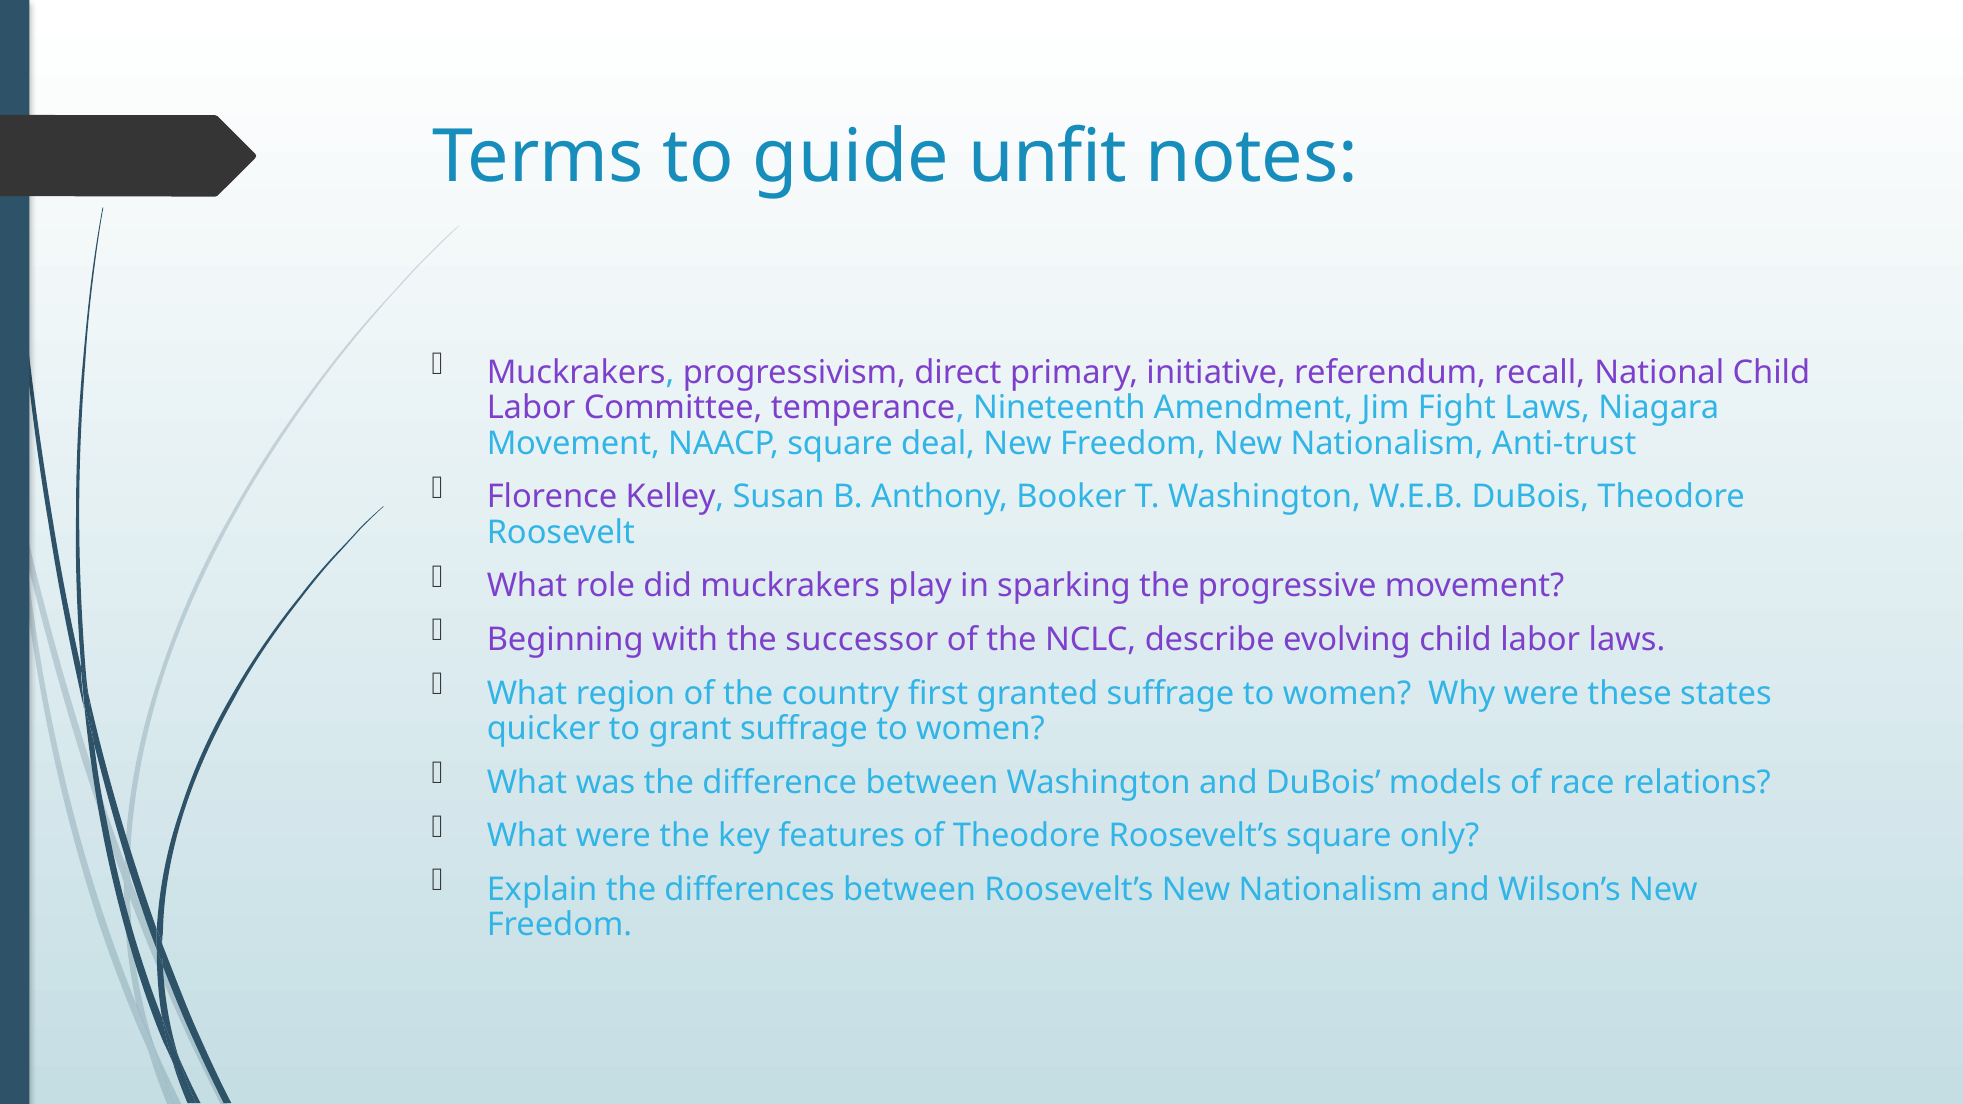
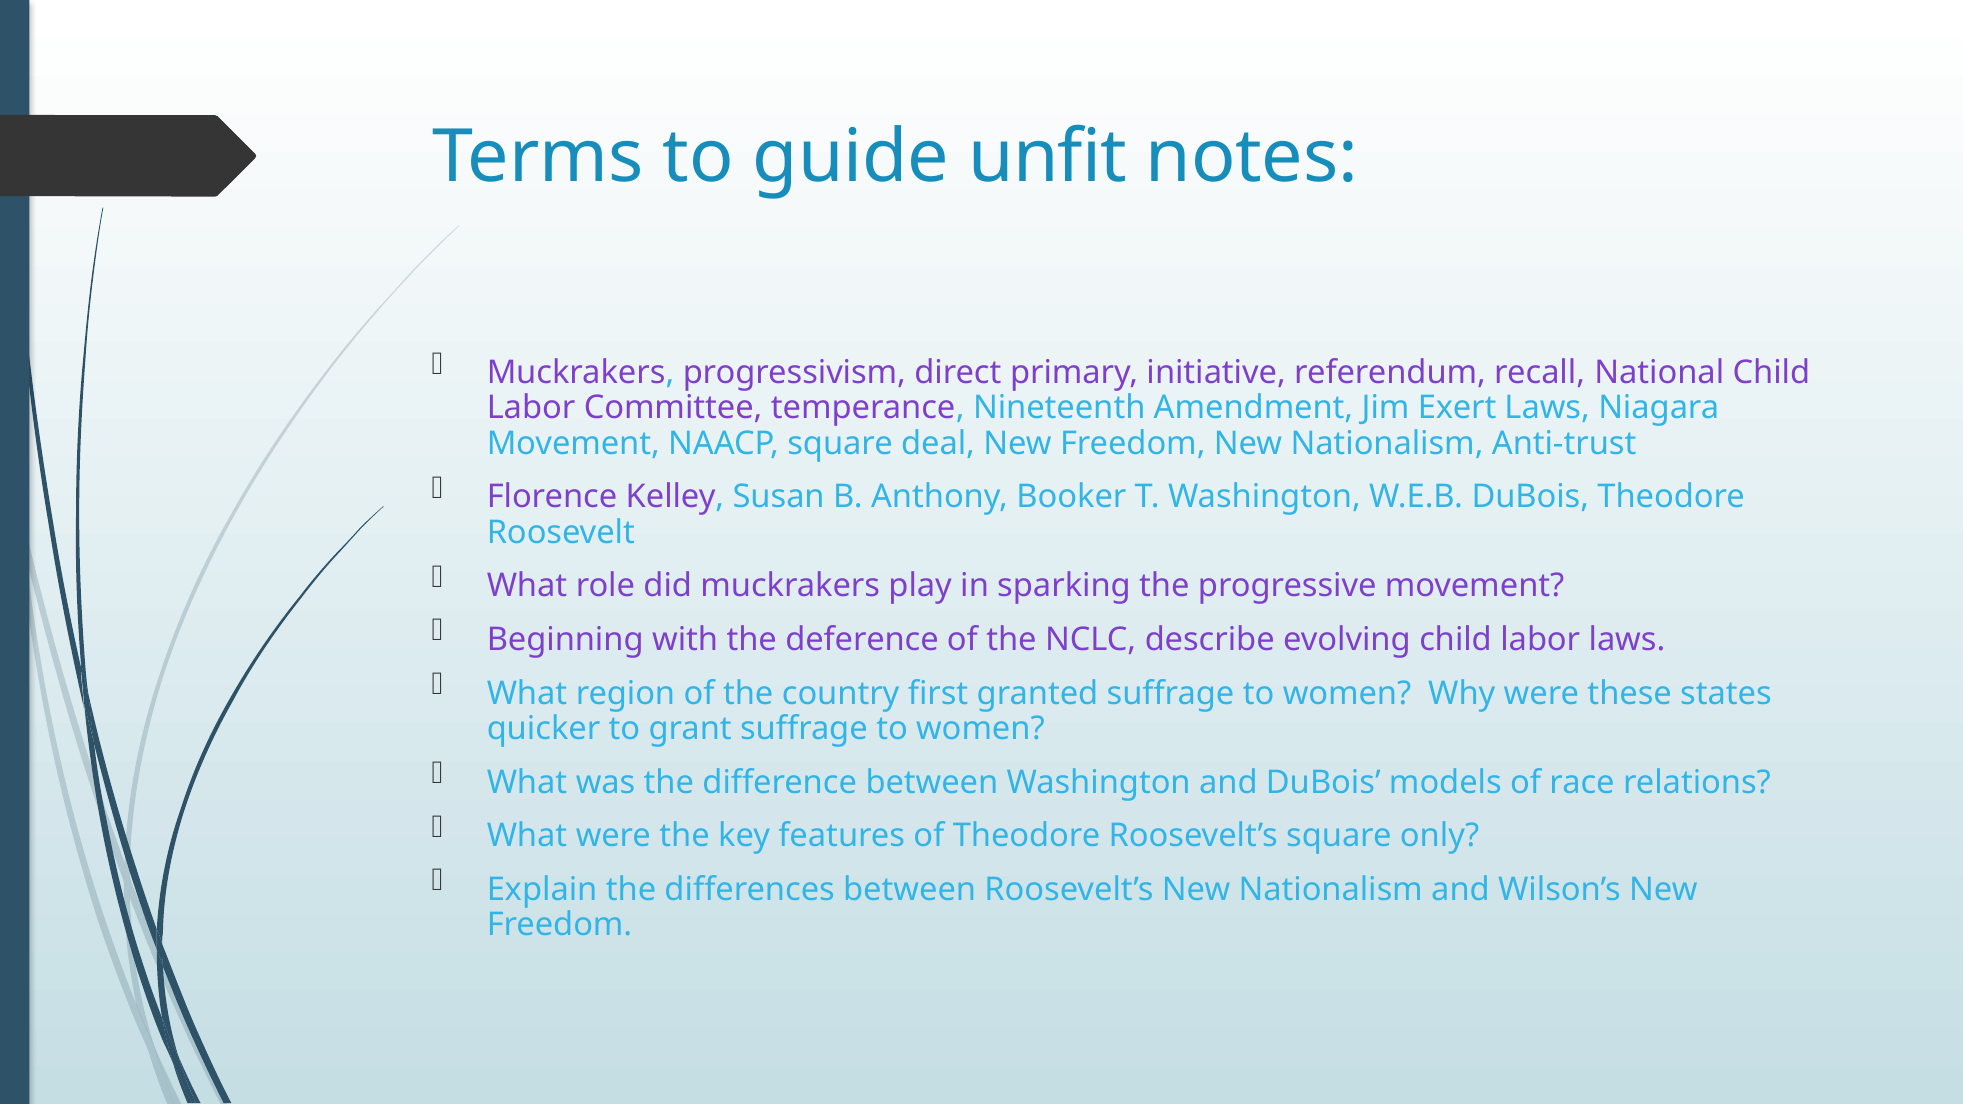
Fight: Fight -> Exert
successor: successor -> deference
